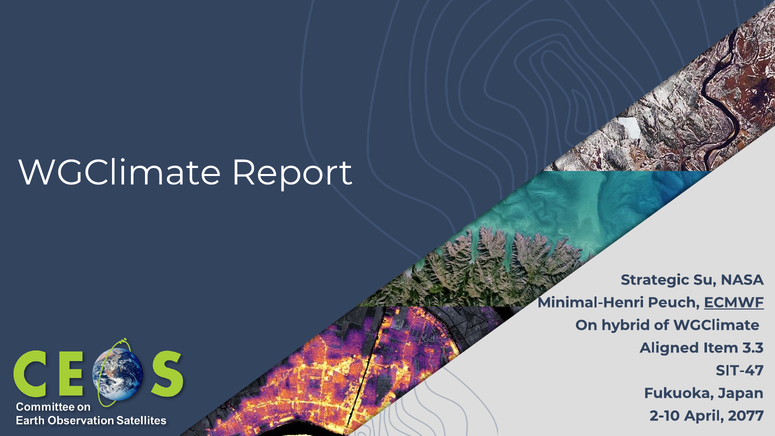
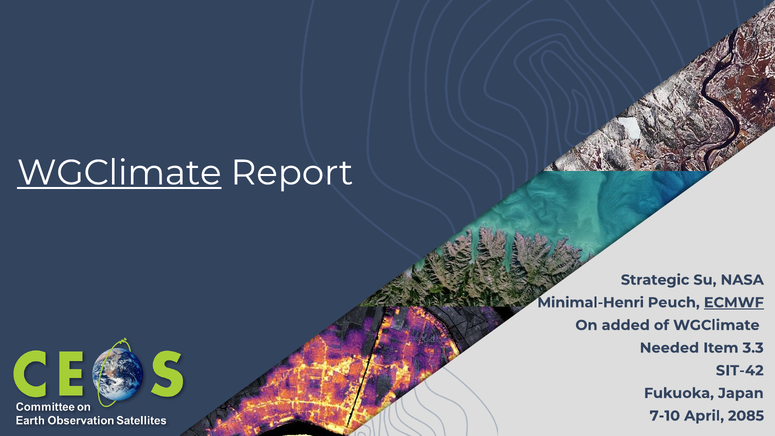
WGClimate at (119, 173) underline: none -> present
hybrid: hybrid -> added
Aligned: Aligned -> Needed
SIT-47: SIT-47 -> SIT-42
2-10: 2-10 -> 7-10
2077: 2077 -> 2085
